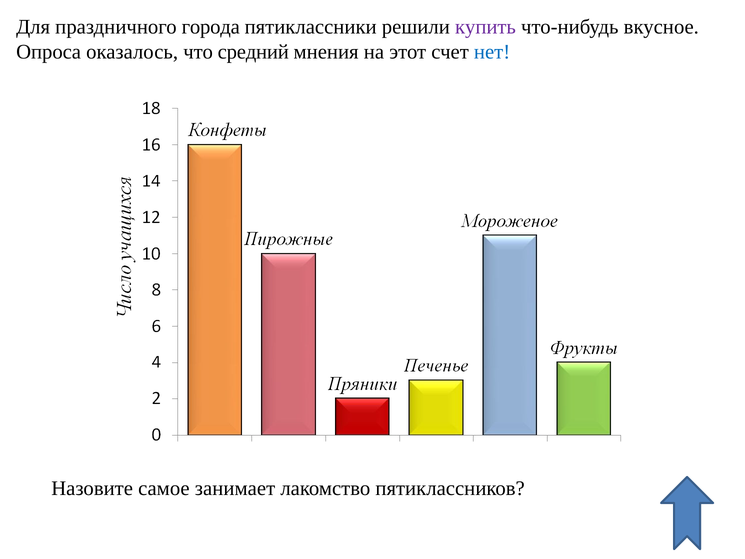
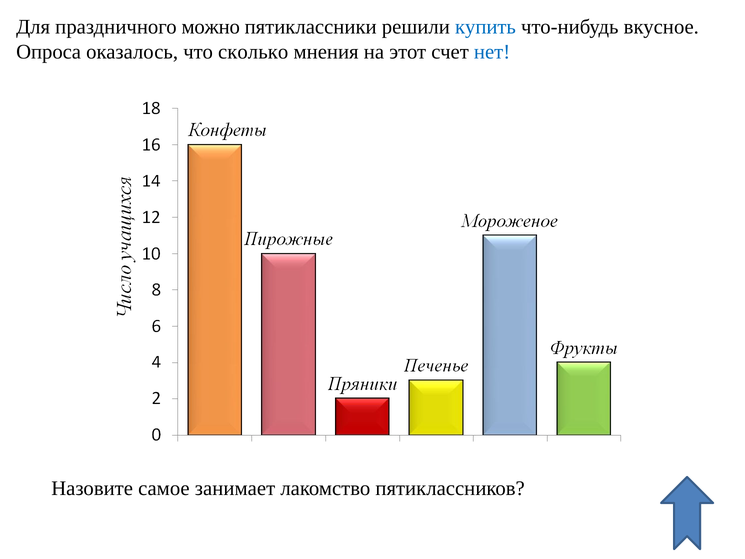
города: города -> можно
купить colour: purple -> blue
средний: средний -> сколько
